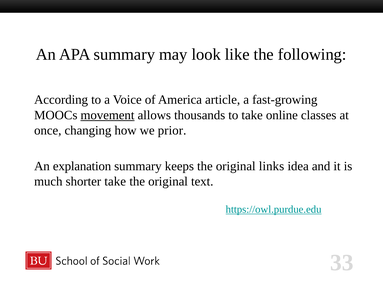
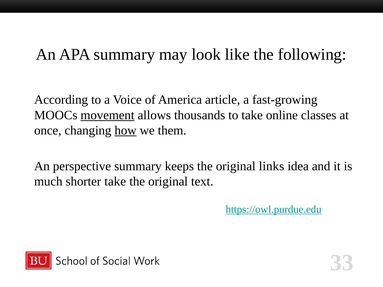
how underline: none -> present
prior: prior -> them
explanation: explanation -> perspective
